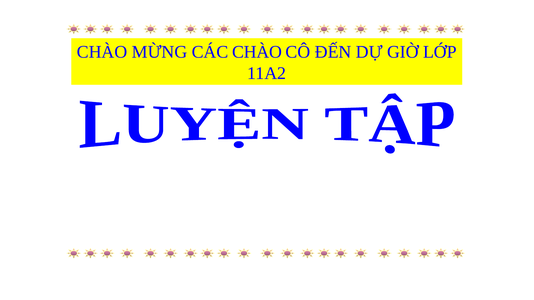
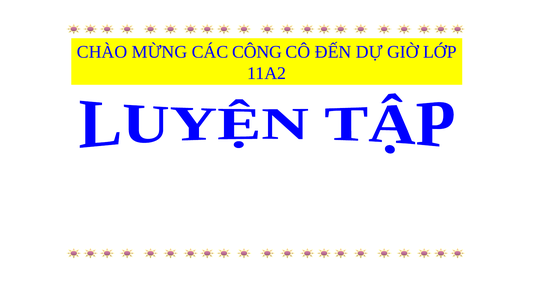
CÁC CHÀO: CHÀO -> CÔNG
